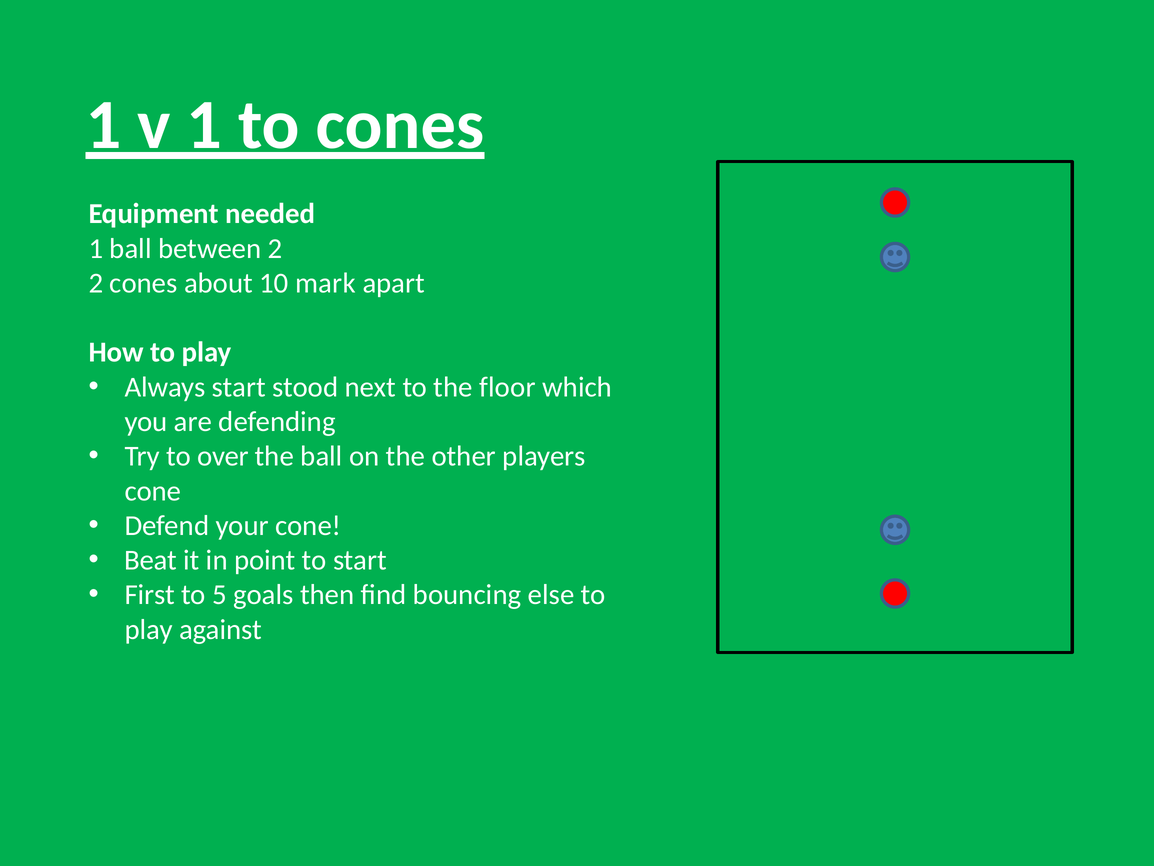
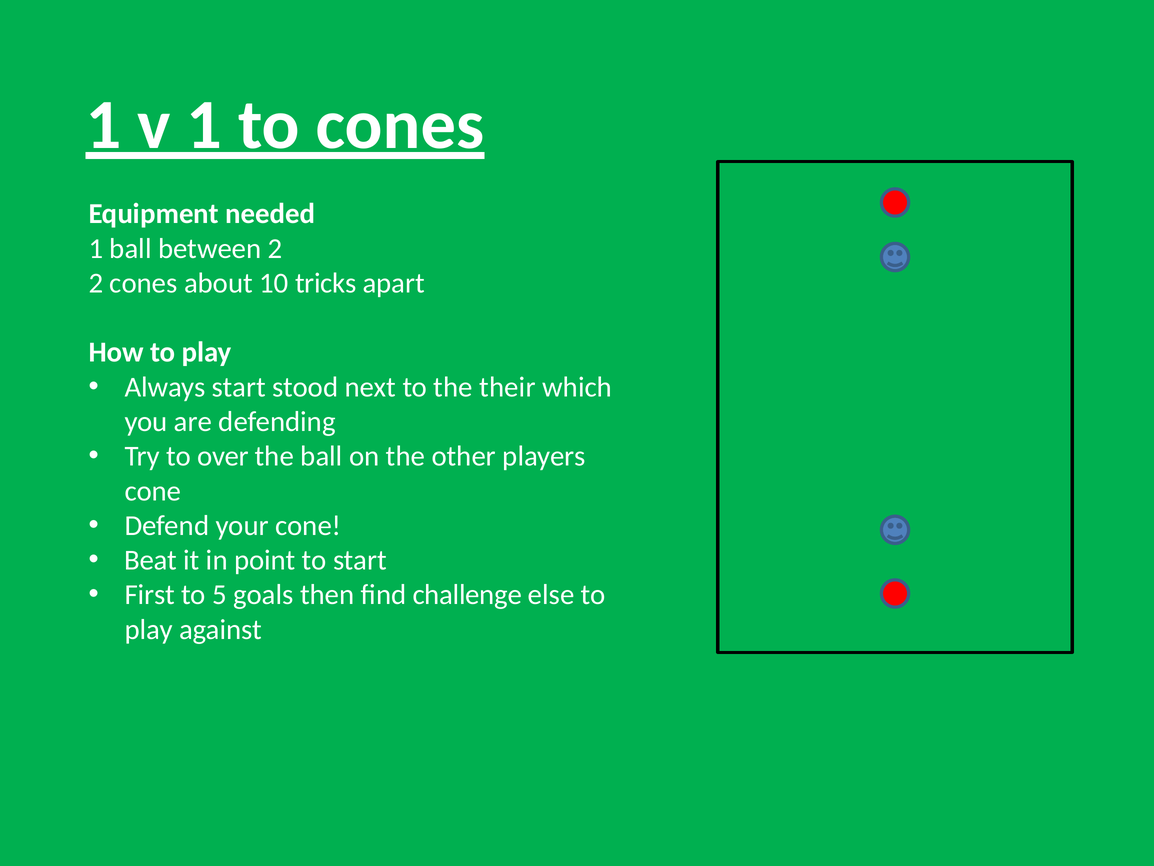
mark: mark -> tricks
floor: floor -> their
bouncing: bouncing -> challenge
